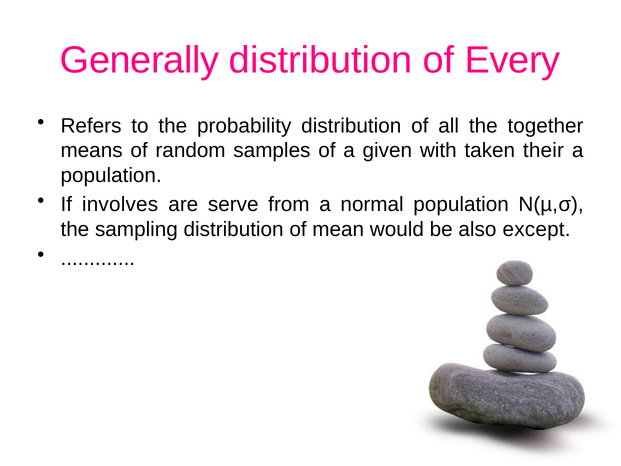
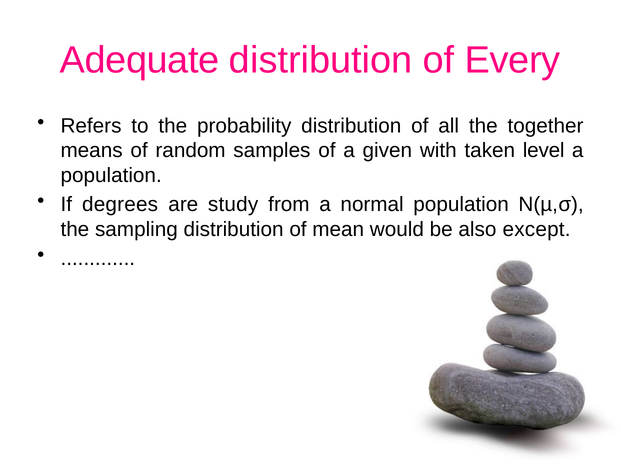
Generally: Generally -> Adequate
their: their -> level
involves: involves -> degrees
serve: serve -> study
